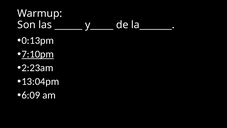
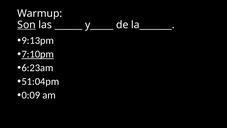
Son underline: none -> present
0:13pm: 0:13pm -> 9:13pm
2:23am: 2:23am -> 6:23am
13:04pm: 13:04pm -> 51:04pm
6:09: 6:09 -> 0:09
